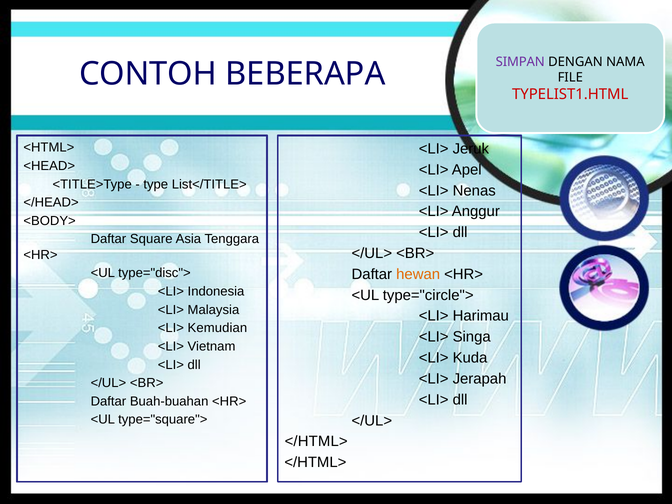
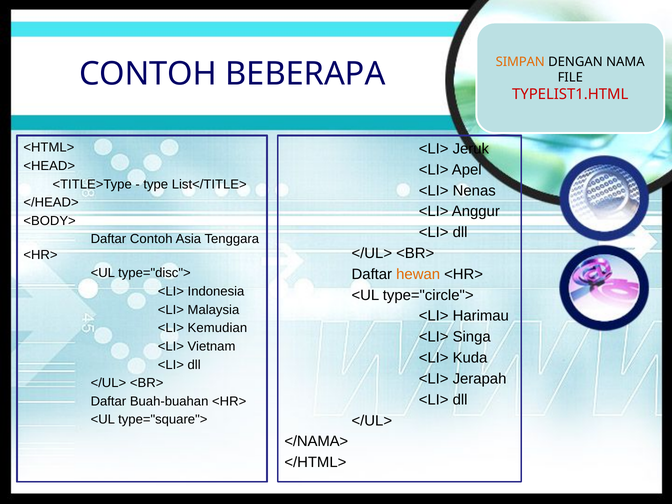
SIMPAN colour: purple -> orange
Daftar Square: Square -> Contoh
</HTML> at (316, 441): </HTML> -> </NAMA>
